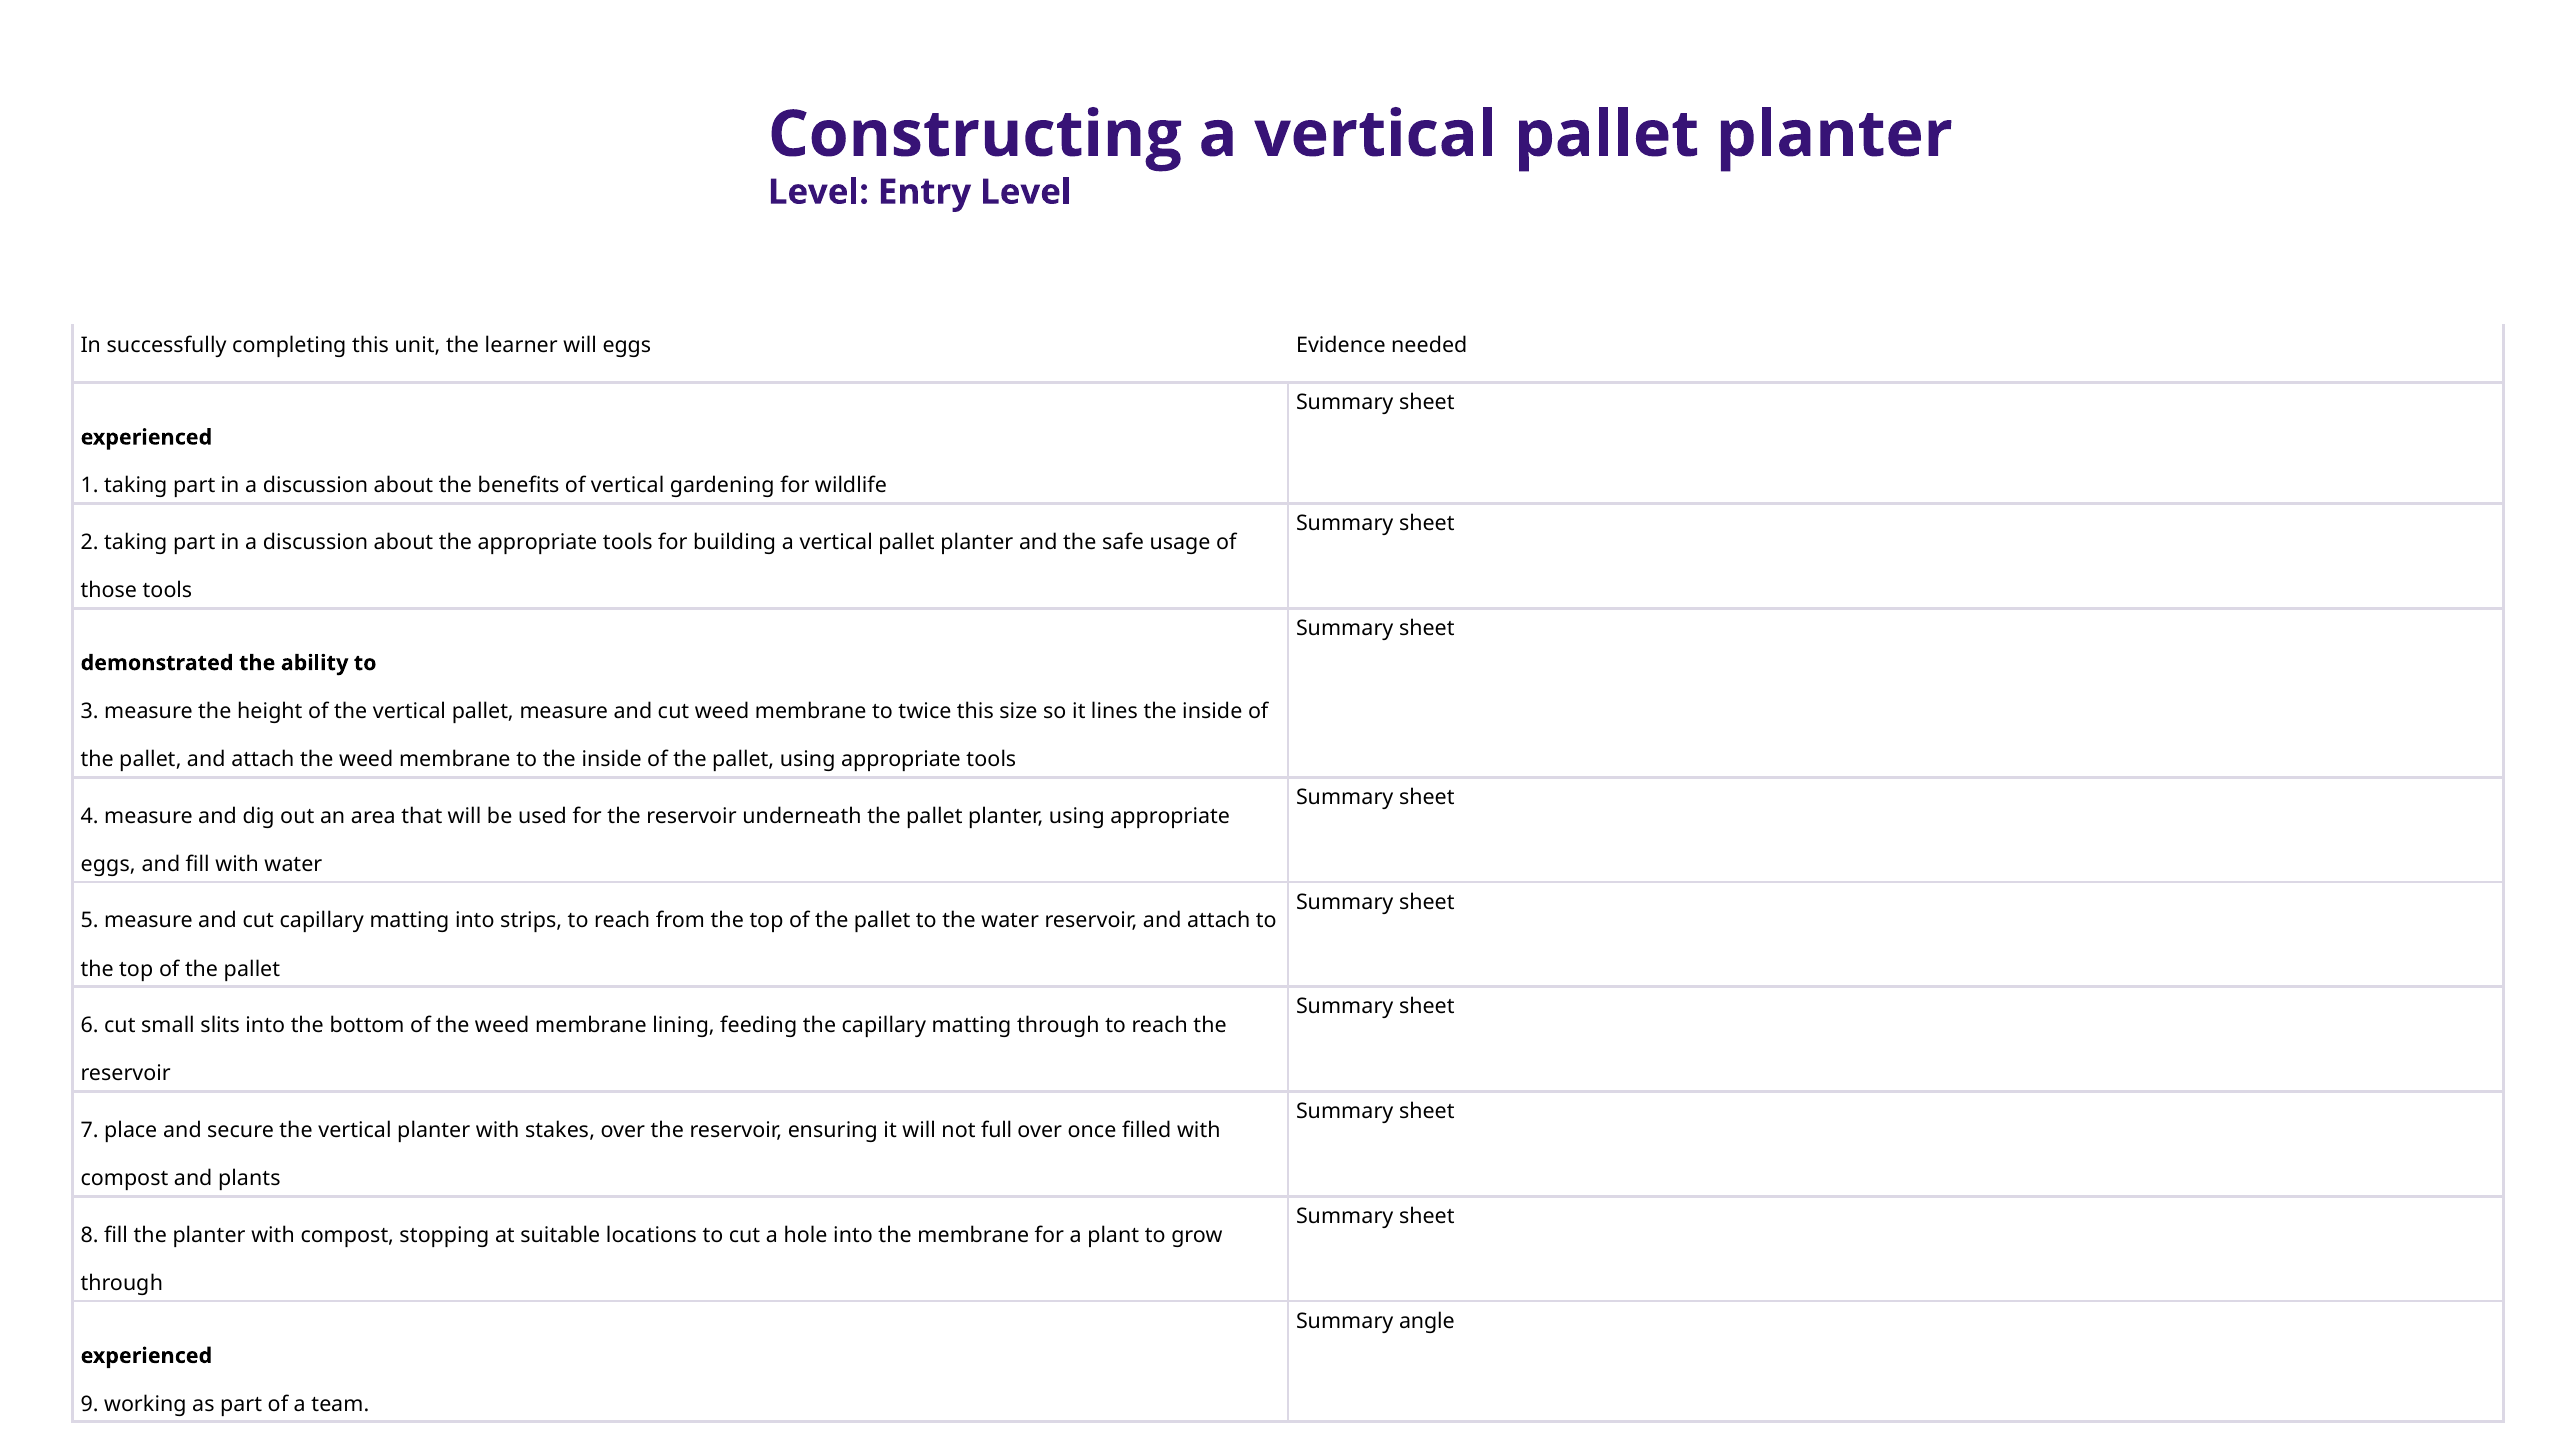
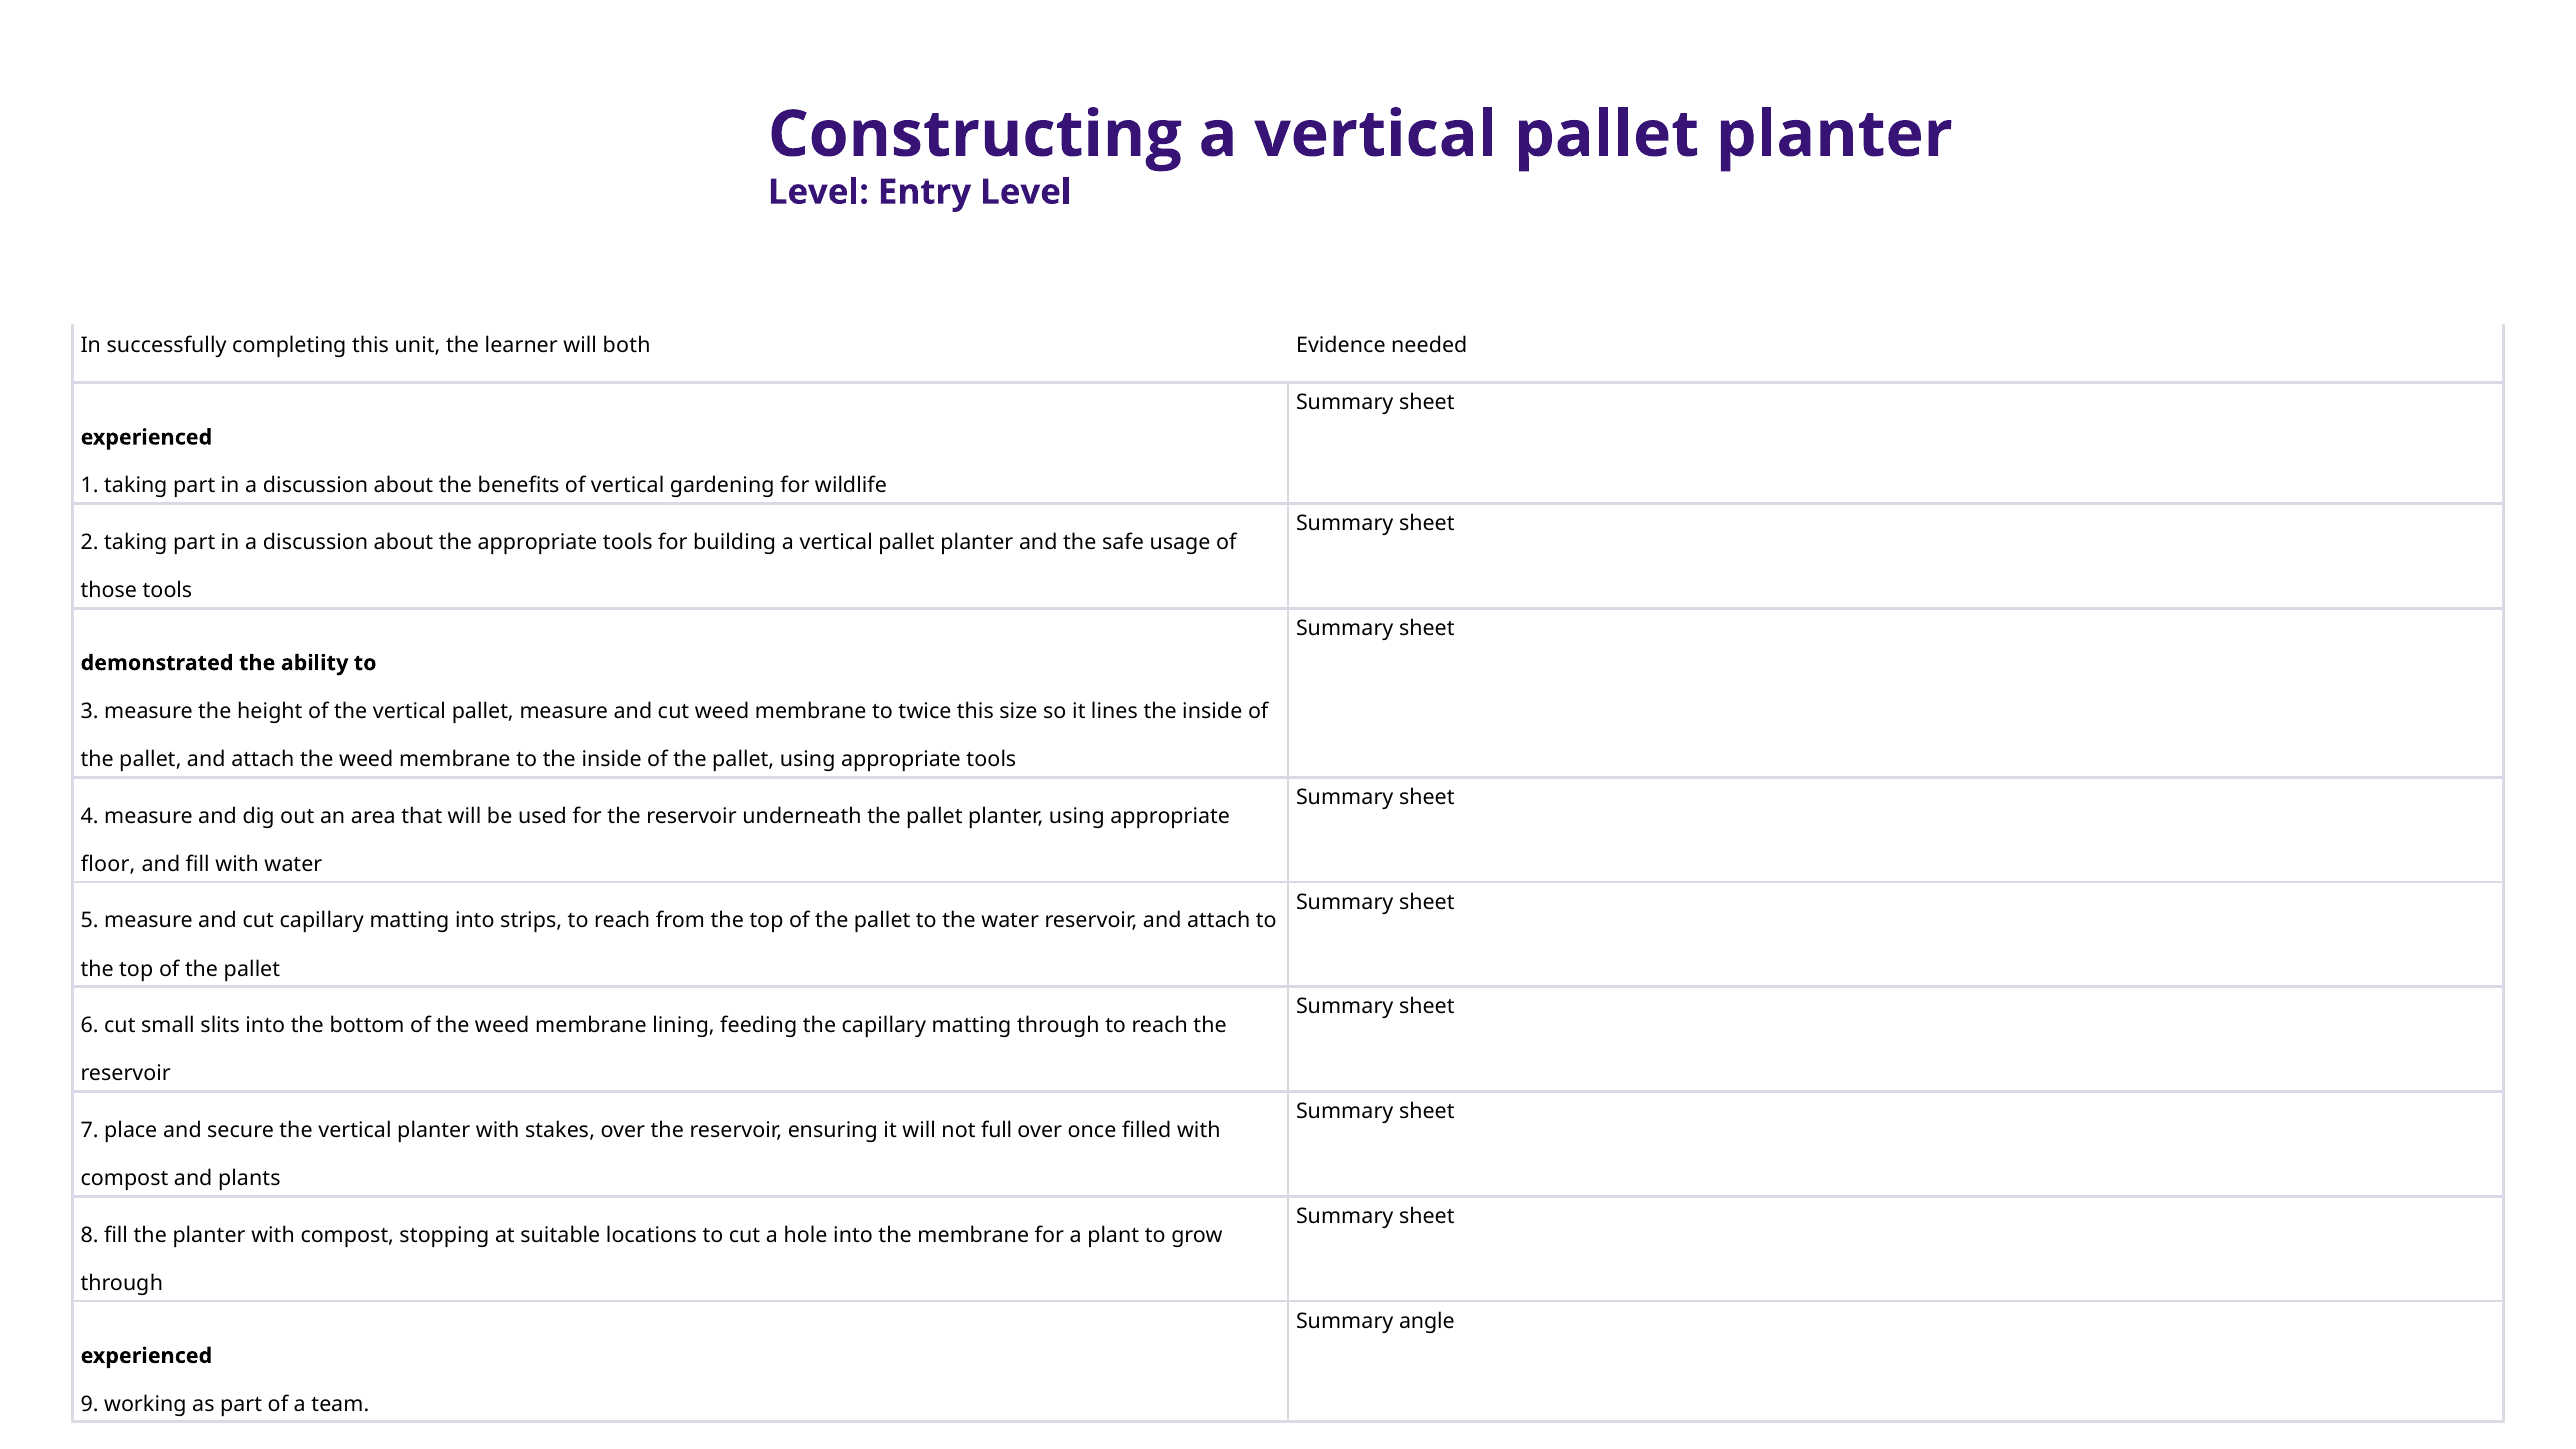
will eggs: eggs -> both
eggs at (108, 864): eggs -> floor
